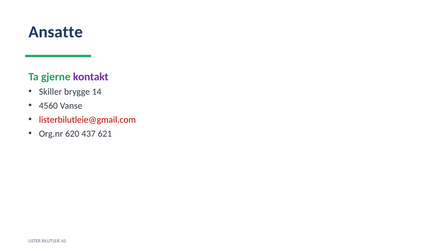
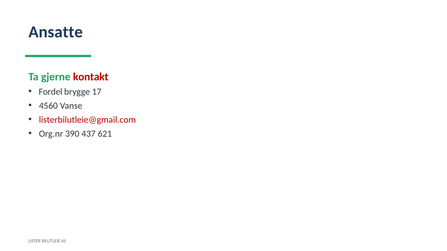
kontakt colour: purple -> red
Skiller: Skiller -> Fordel
14: 14 -> 17
620: 620 -> 390
